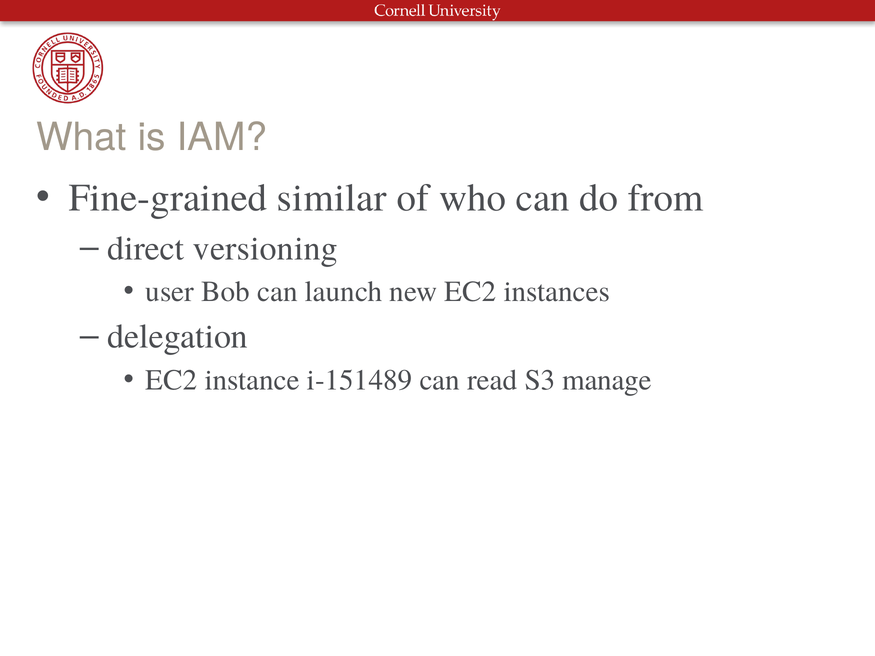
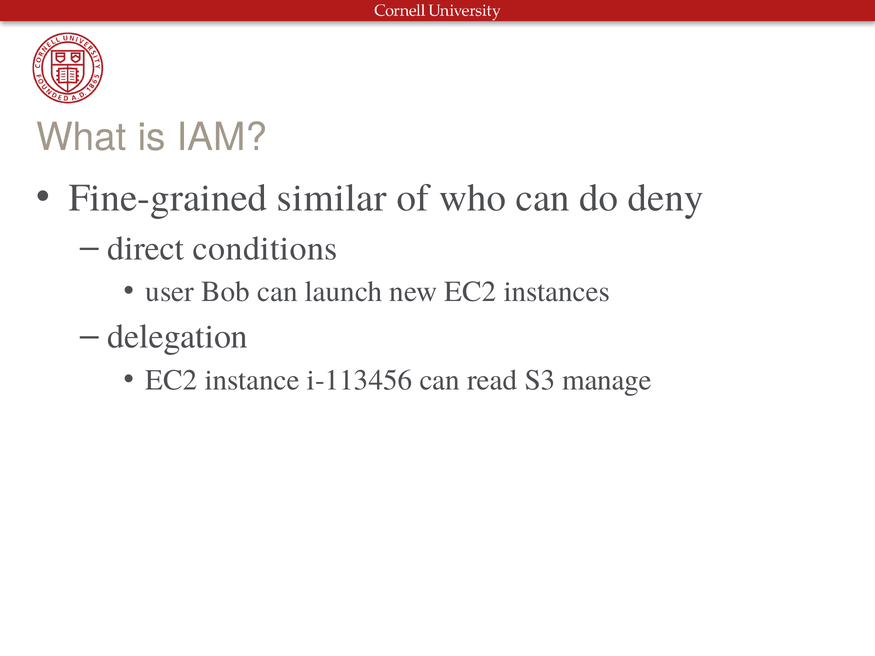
from: from -> deny
versioning: versioning -> conditions
i-151489: i-151489 -> i-113456
